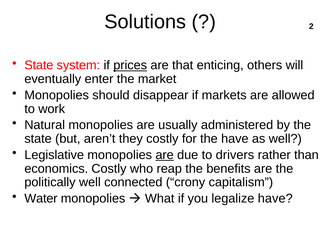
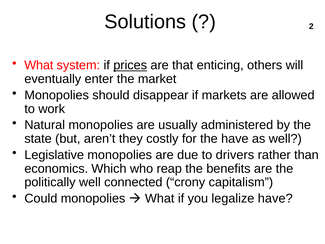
State at (39, 65): State -> What
are at (165, 155) underline: present -> none
economics Costly: Costly -> Which
Water: Water -> Could
